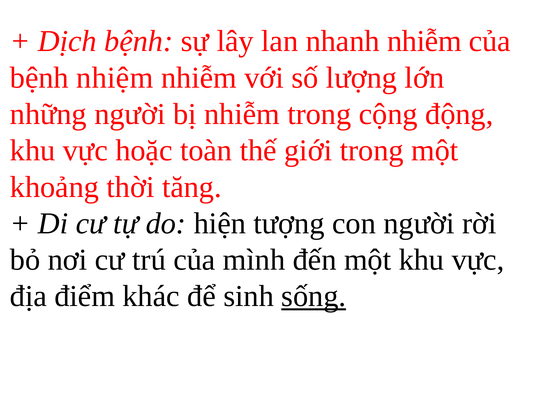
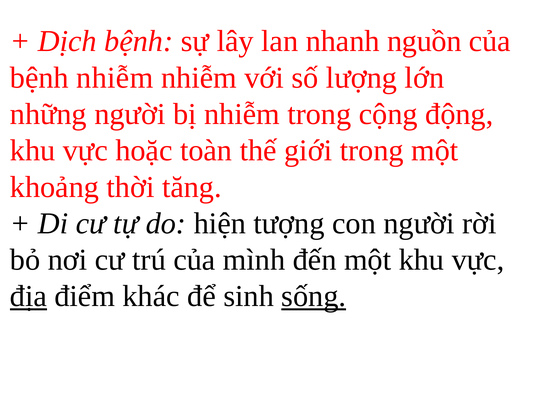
nhanh nhiễm: nhiễm -> nguồn
bệnh nhiệm: nhiệm -> nhiễm
địa underline: none -> present
